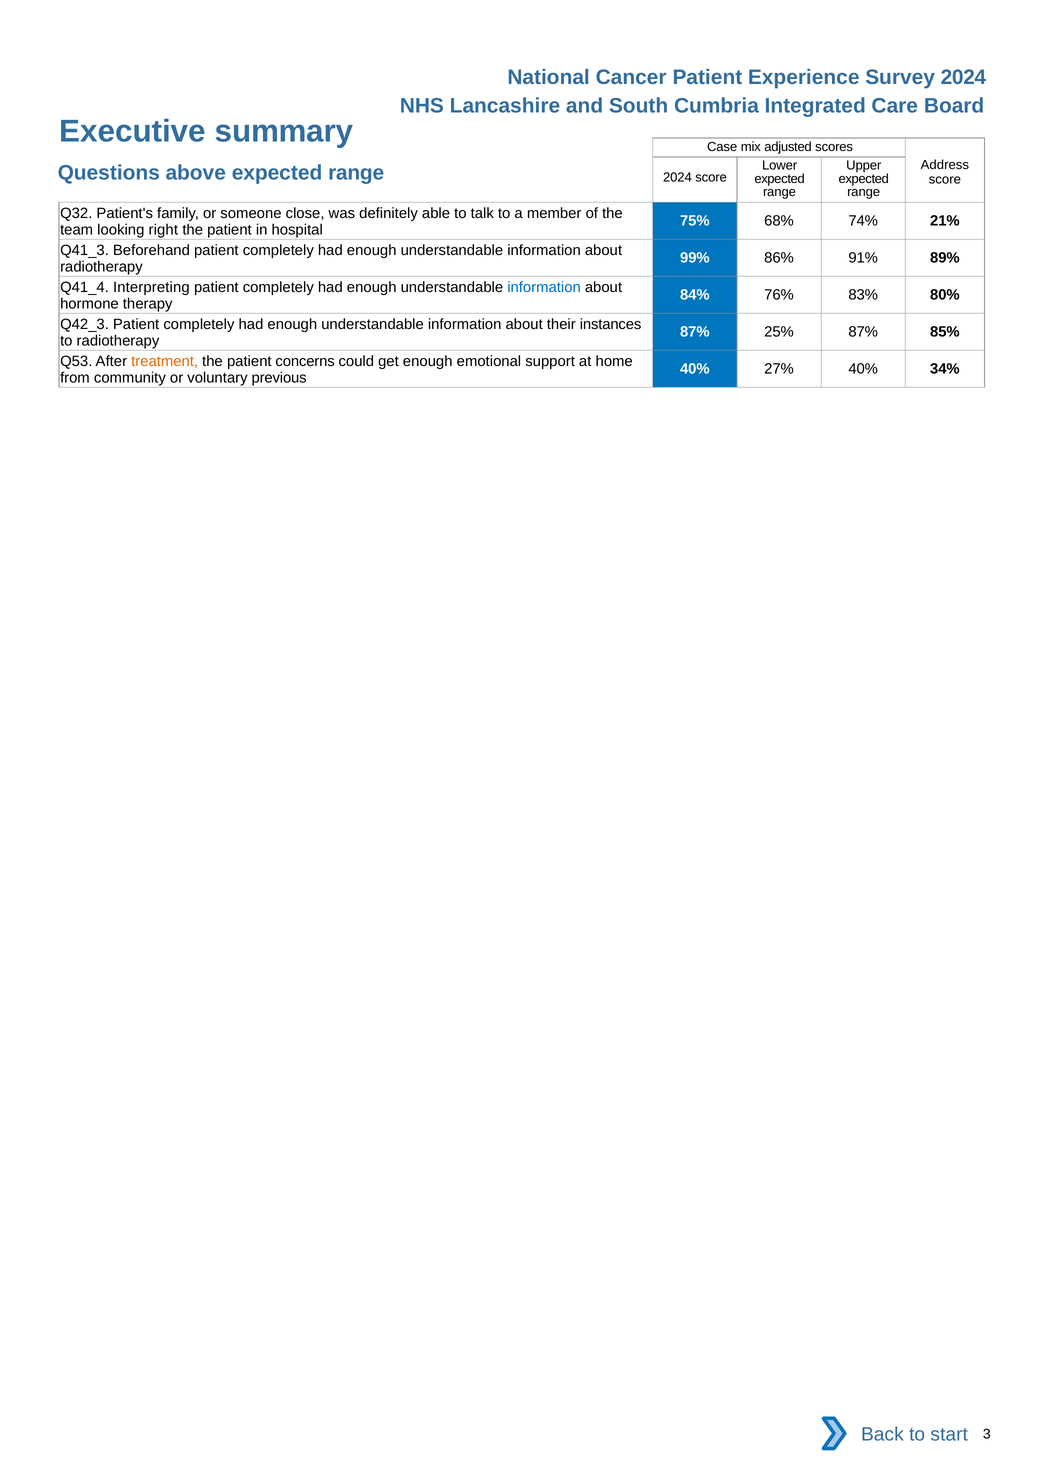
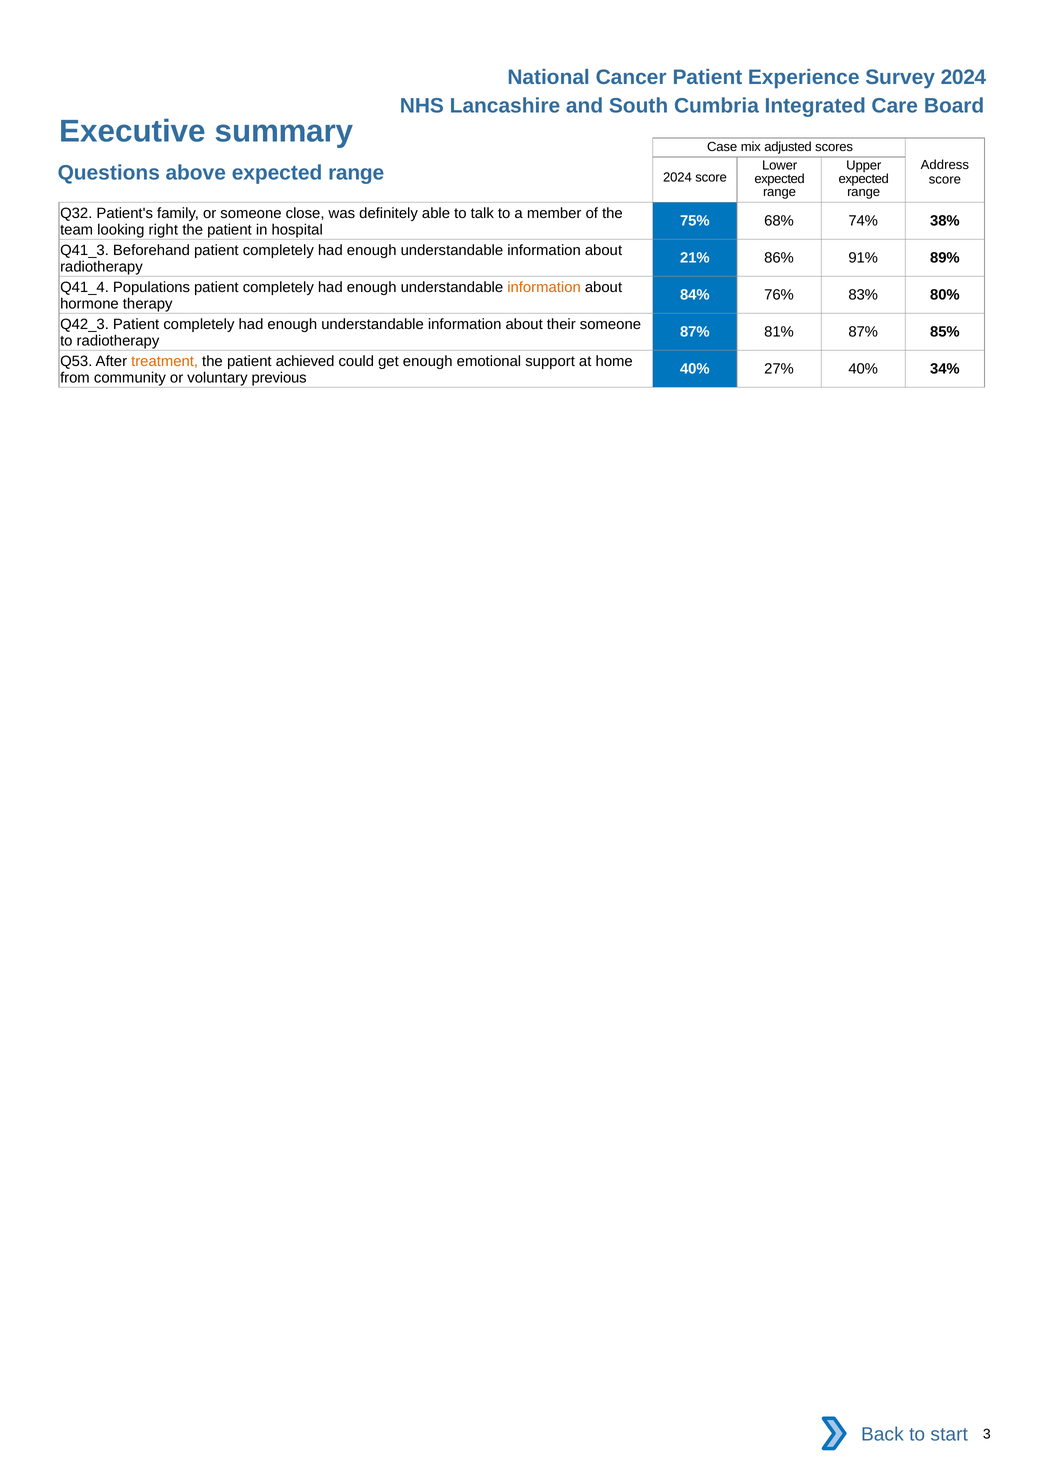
21%: 21% -> 38%
99%: 99% -> 21%
Interpreting: Interpreting -> Populations
information at (544, 287) colour: blue -> orange
their instances: instances -> someone
25%: 25% -> 81%
concerns: concerns -> achieved
